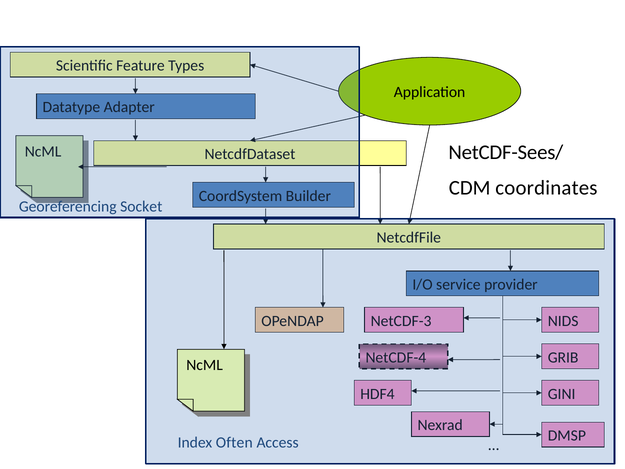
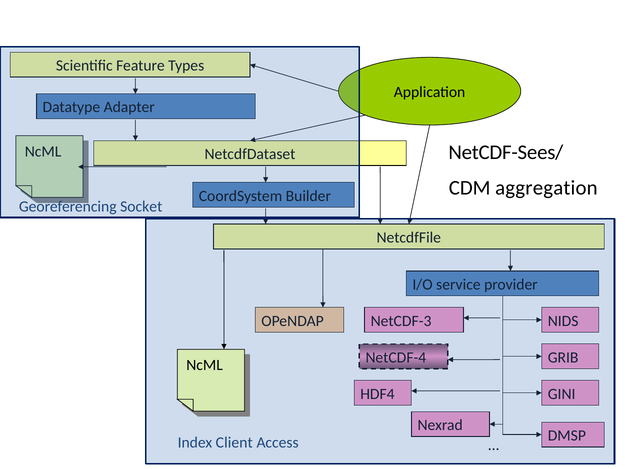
coordinates: coordinates -> aggregation
Often: Often -> Client
